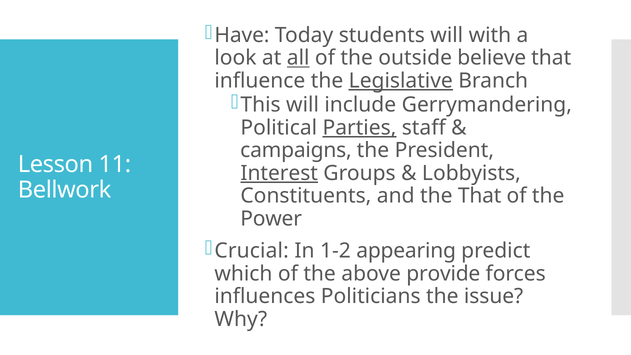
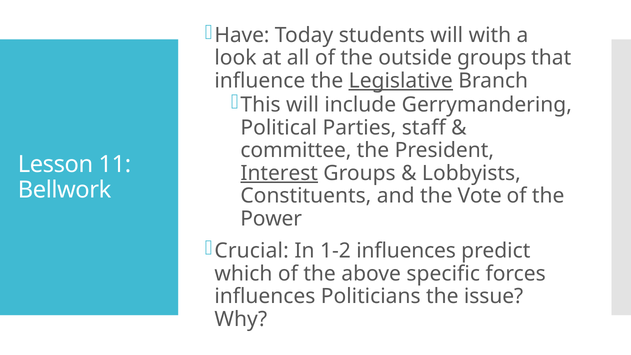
all underline: present -> none
outside believe: believe -> groups
Parties underline: present -> none
campaigns: campaigns -> committee
the That: That -> Vote
1-2 appearing: appearing -> influences
provide: provide -> specific
